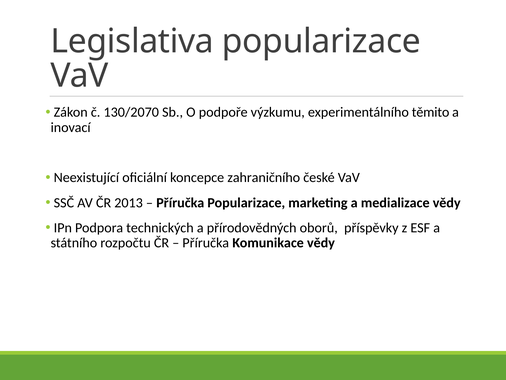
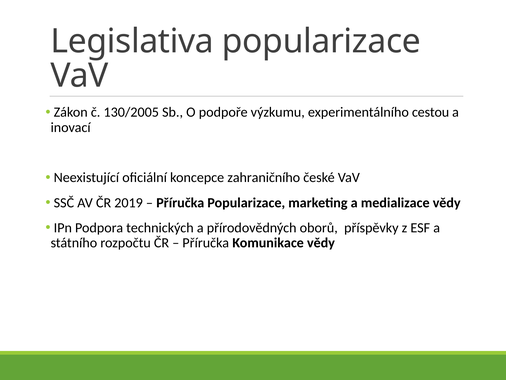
130/2070: 130/2070 -> 130/2005
těmito: těmito -> cestou
2013: 2013 -> 2019
